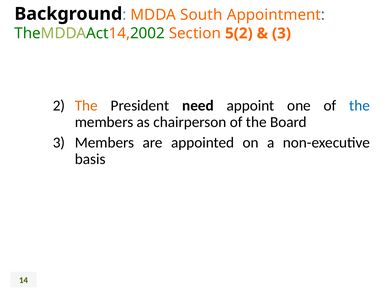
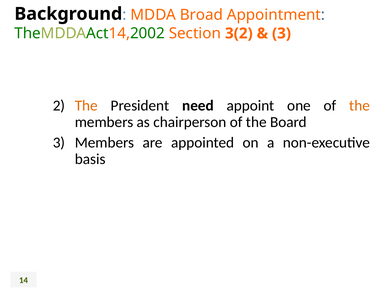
South: South -> Broad
5(2: 5(2 -> 3(2
the at (360, 106) colour: blue -> orange
